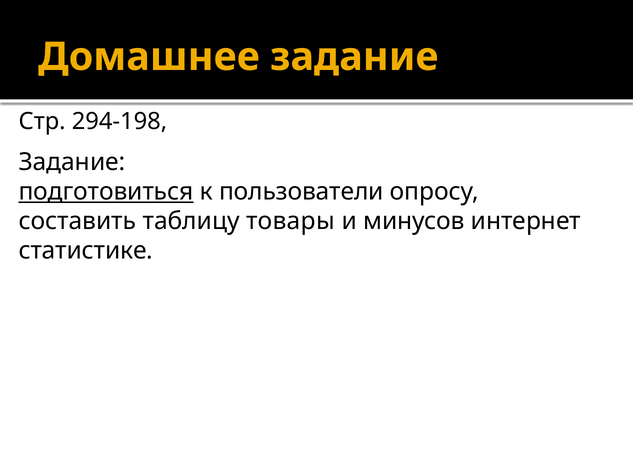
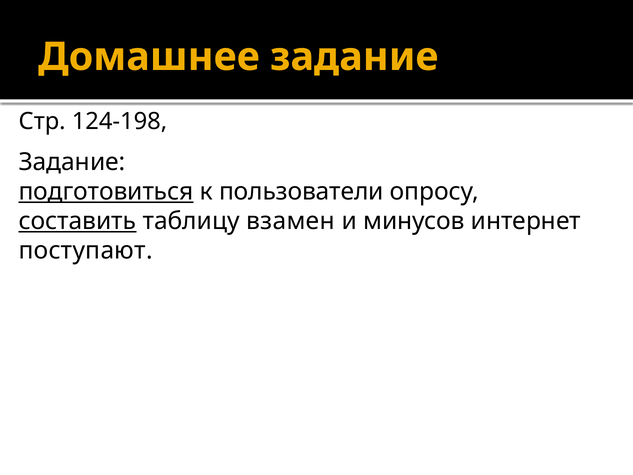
294-198: 294-198 -> 124-198
составить underline: none -> present
товары: товары -> взамен
статистике: статистике -> поступают
